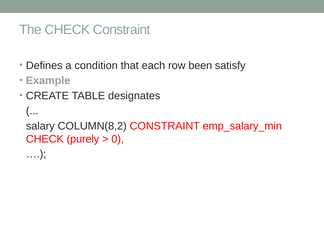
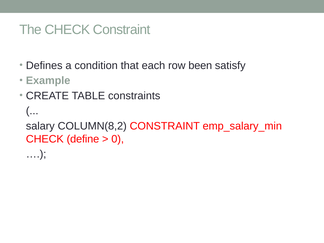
designates: designates -> constraints
purely: purely -> define
